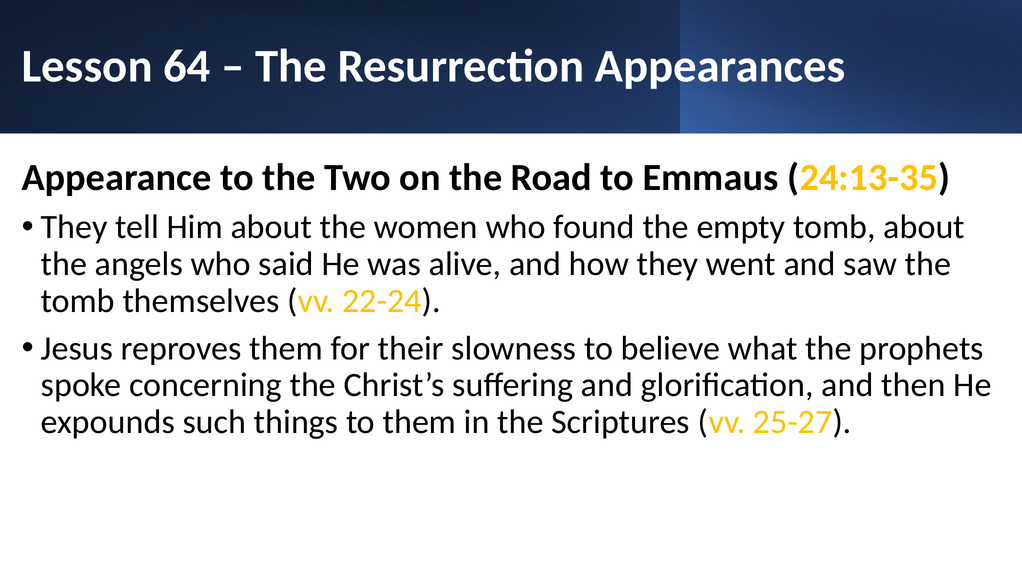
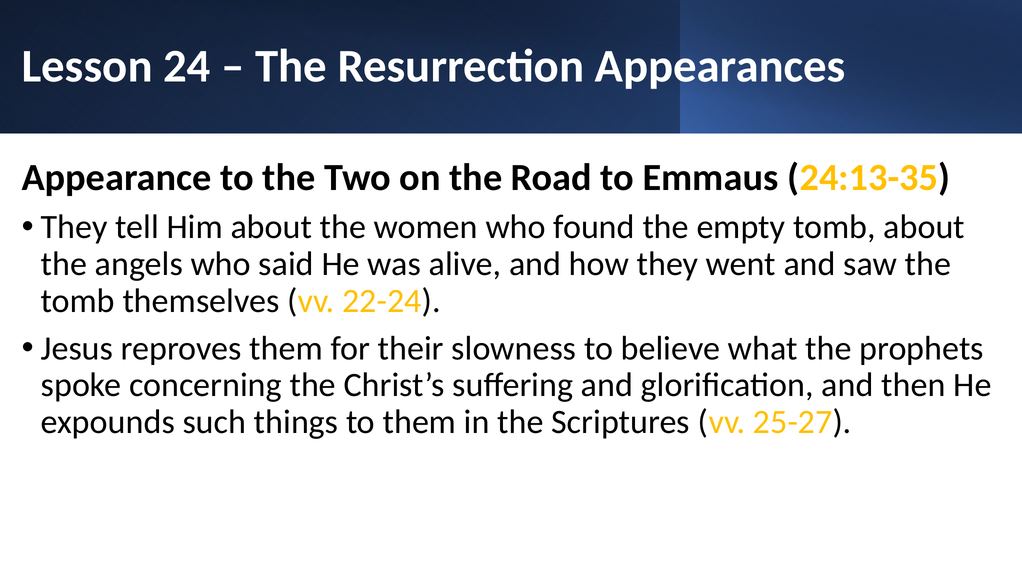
64: 64 -> 24
